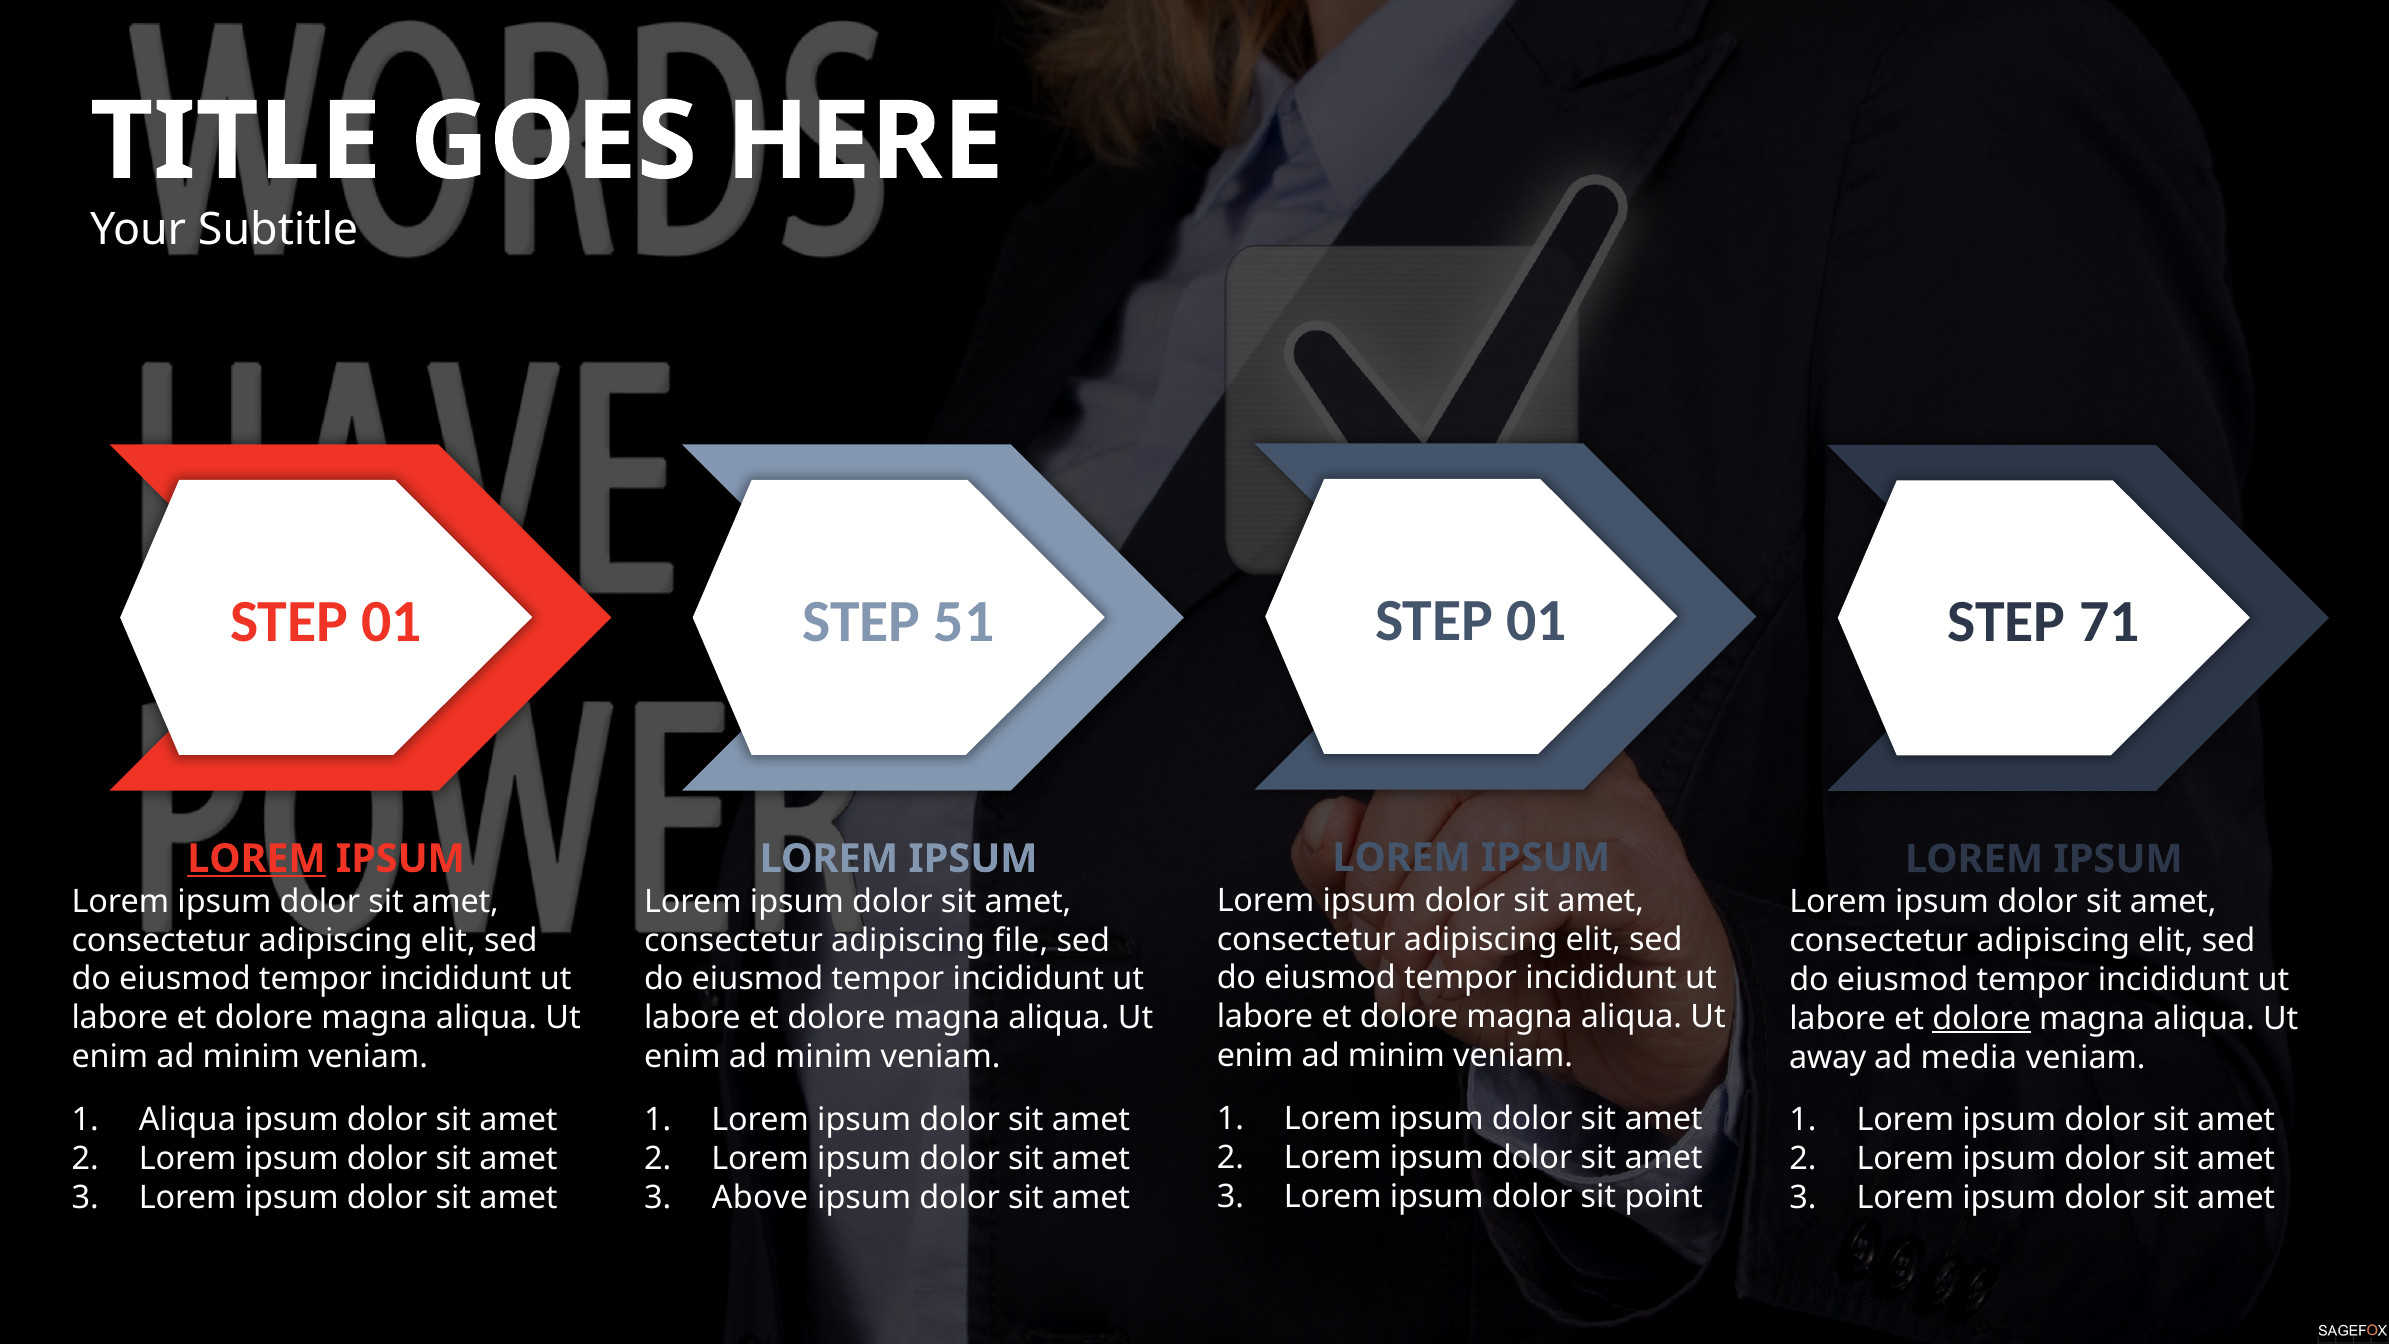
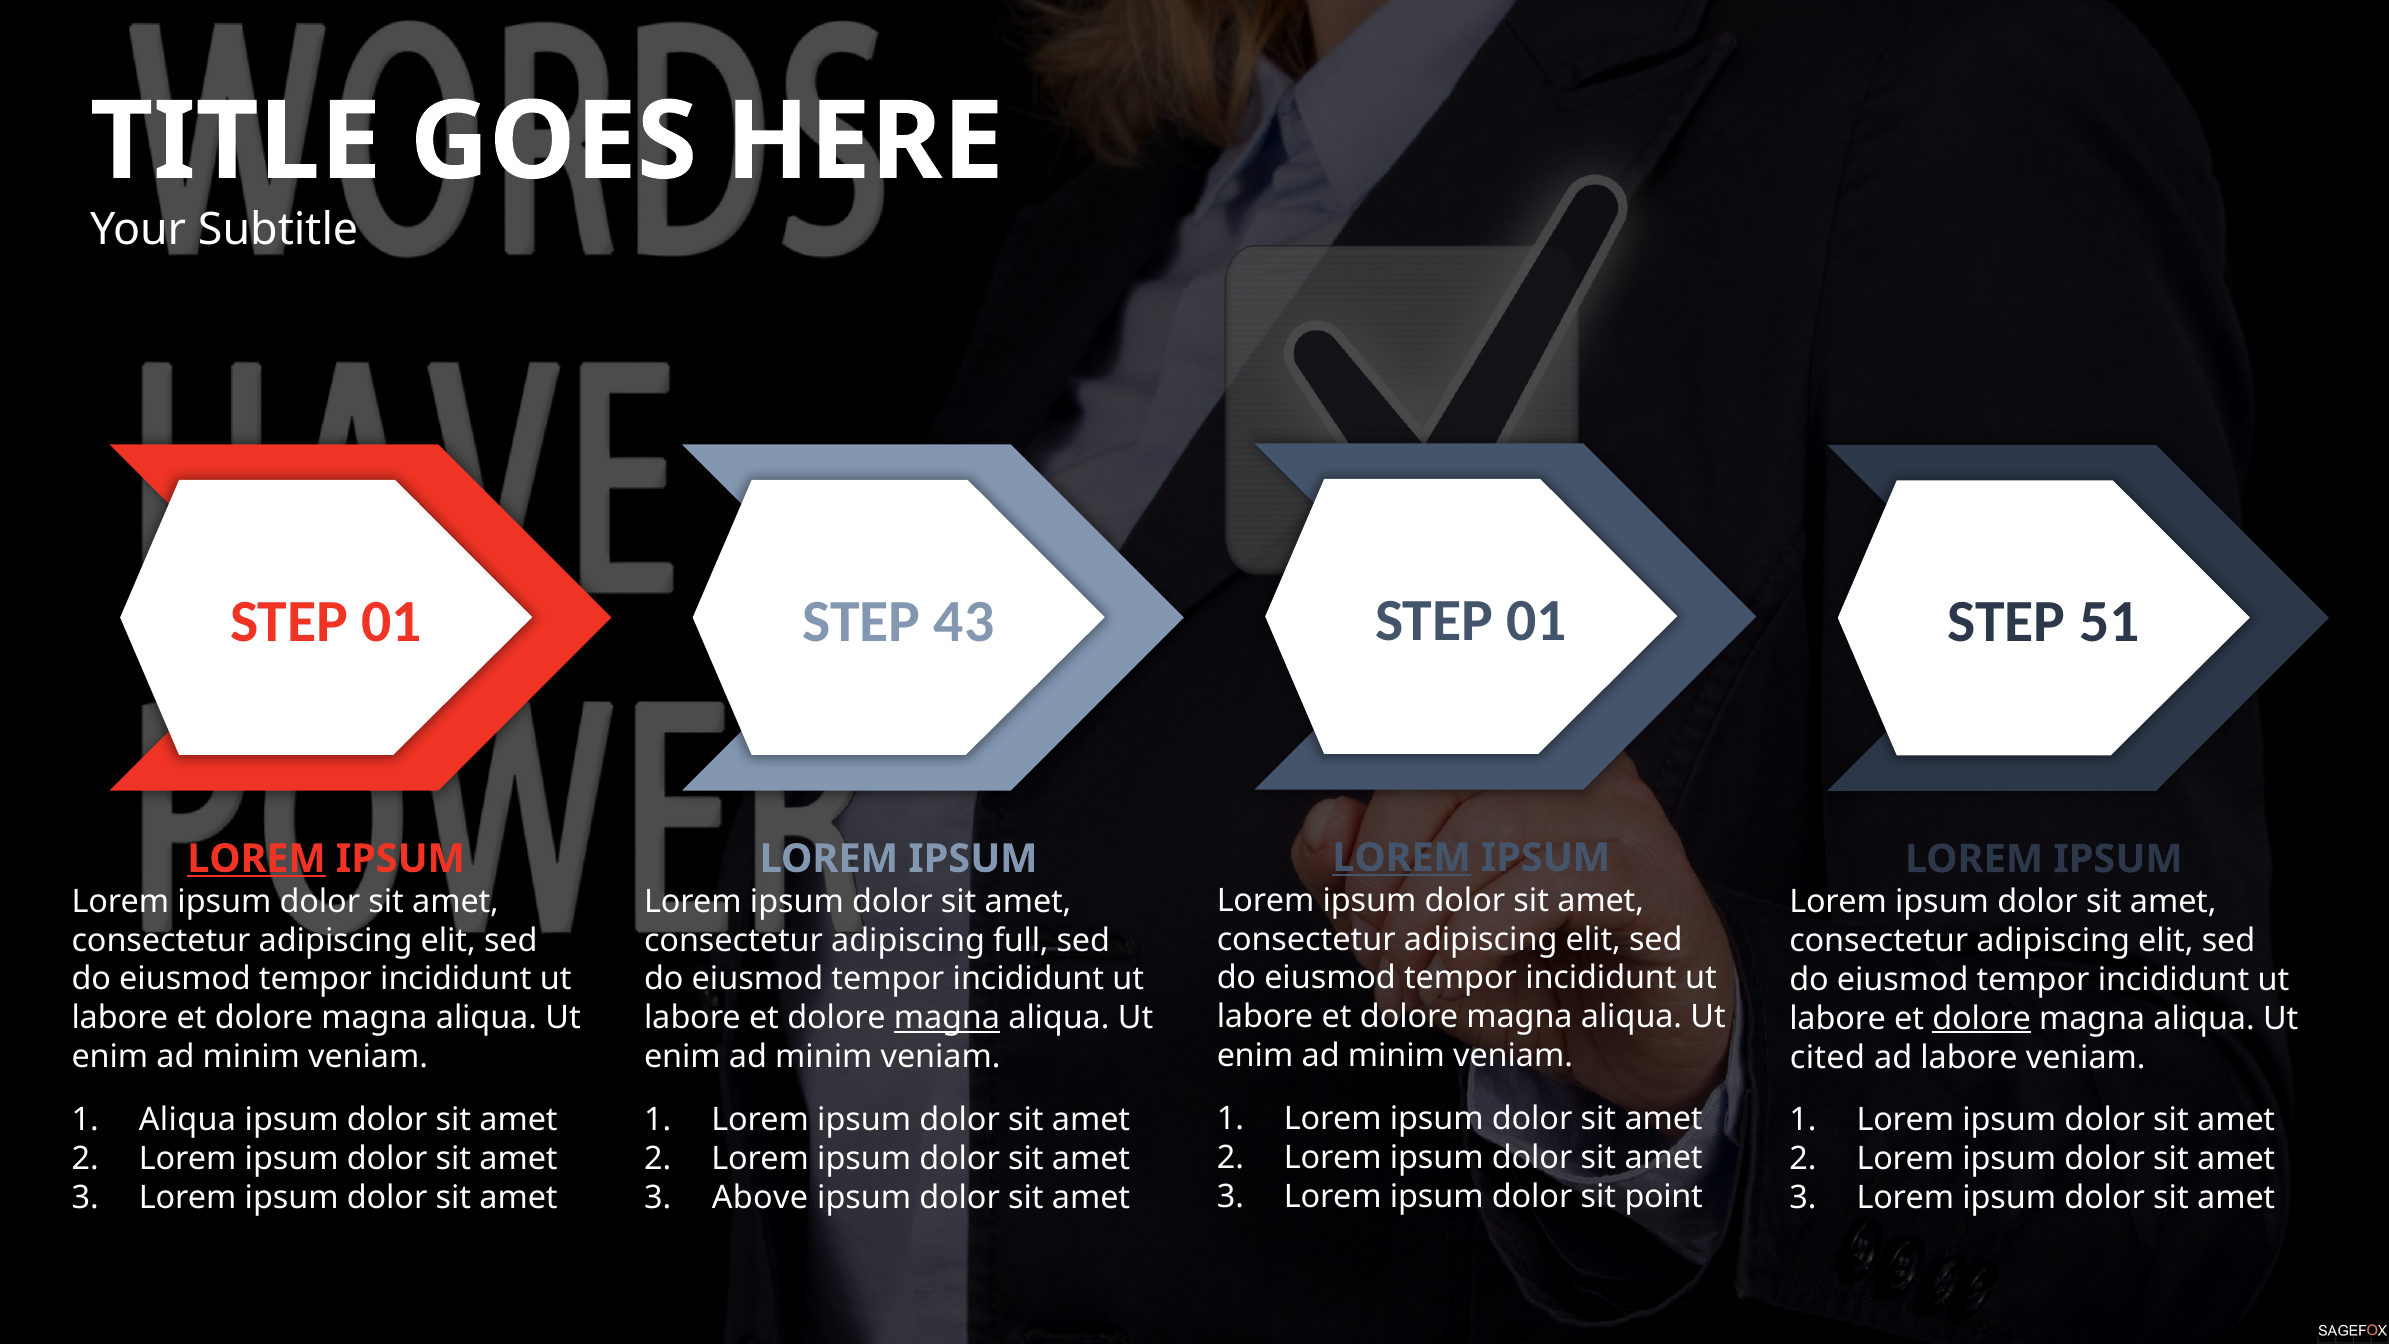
51: 51 -> 43
71: 71 -> 51
LOREM at (1402, 858) underline: none -> present
file: file -> full
magna at (947, 1018) underline: none -> present
away: away -> cited
ad media: media -> labore
